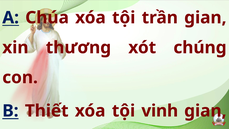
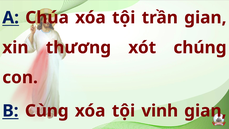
Thiết: Thiết -> Cùng
